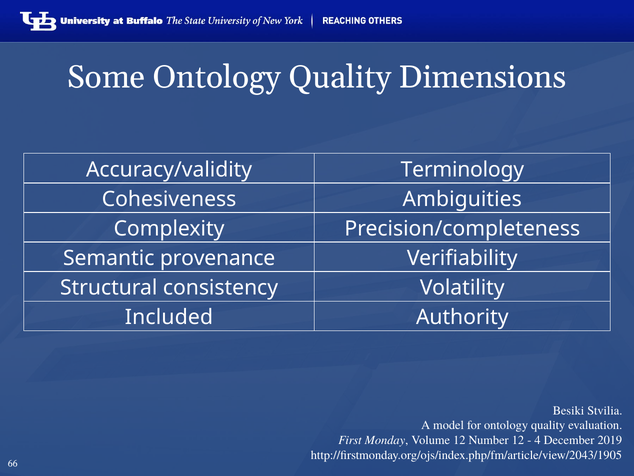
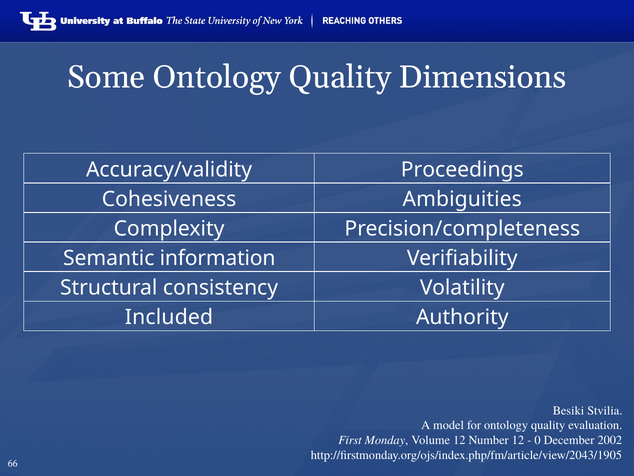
Terminology: Terminology -> Proceedings
provenance: provenance -> information
4: 4 -> 0
2019: 2019 -> 2002
